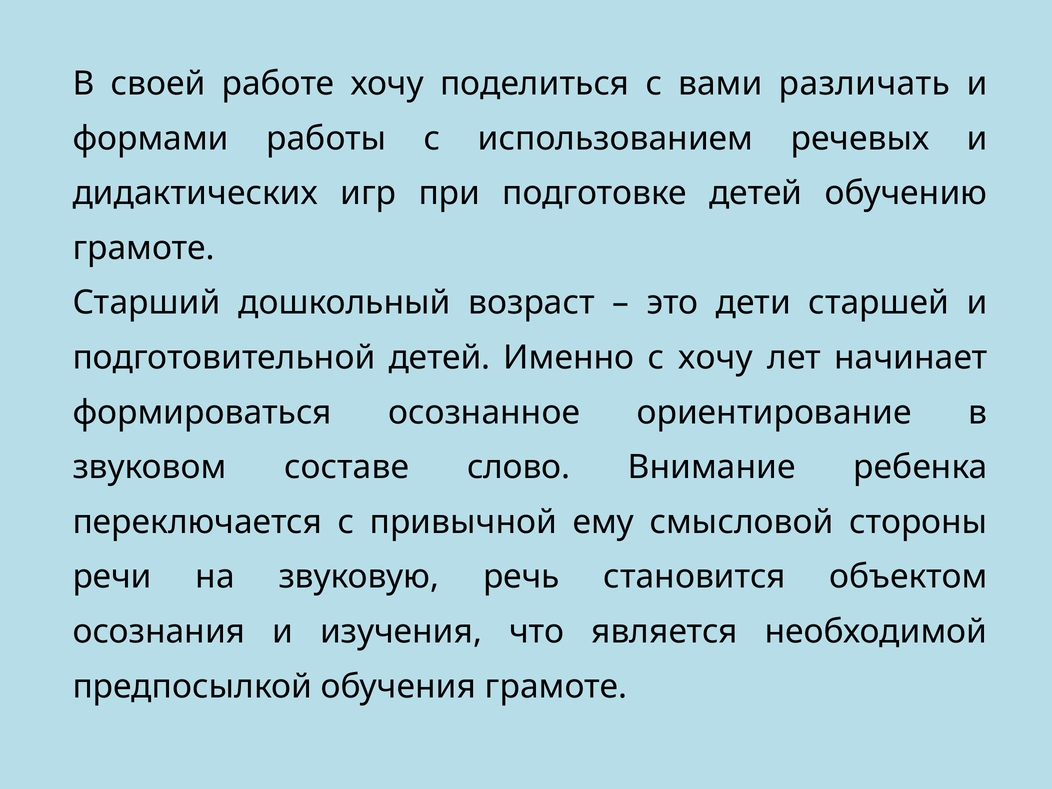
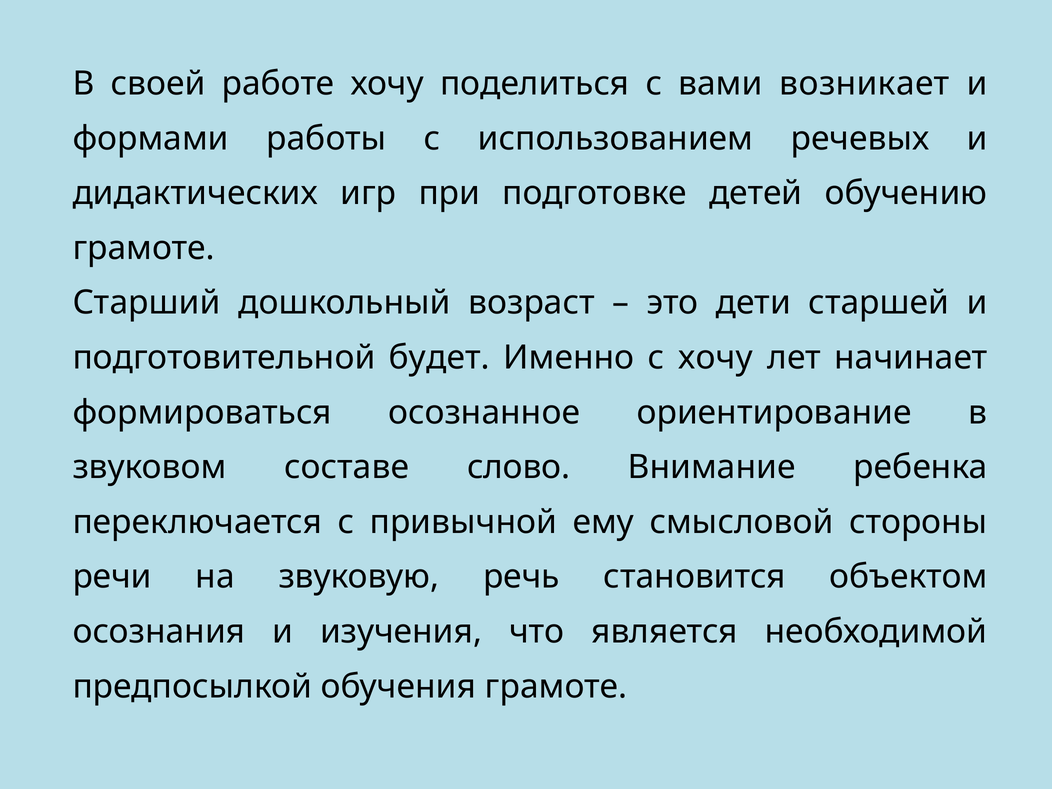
различать: различать -> возникает
подготовительной детей: детей -> будет
